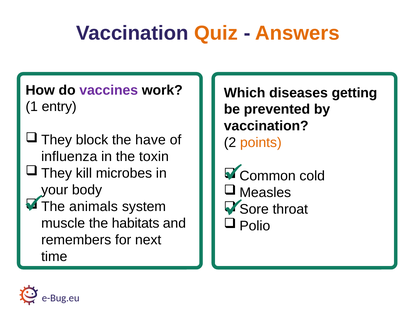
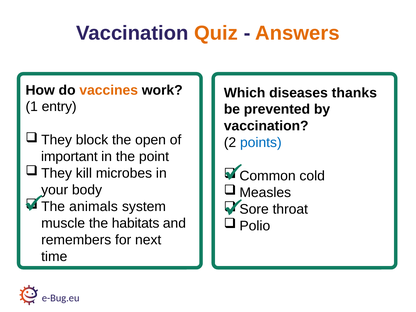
vaccines colour: purple -> orange
getting: getting -> thanks
have: have -> open
points colour: orange -> blue
influenza: influenza -> important
toxin: toxin -> point
